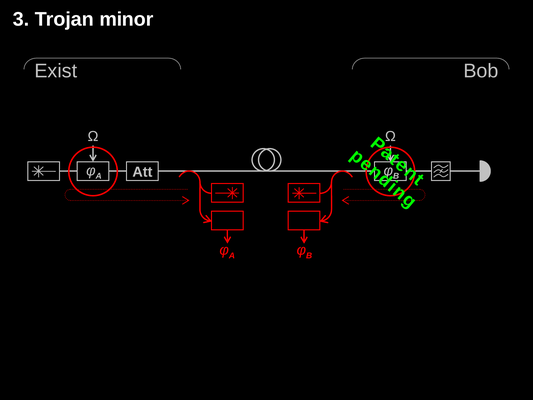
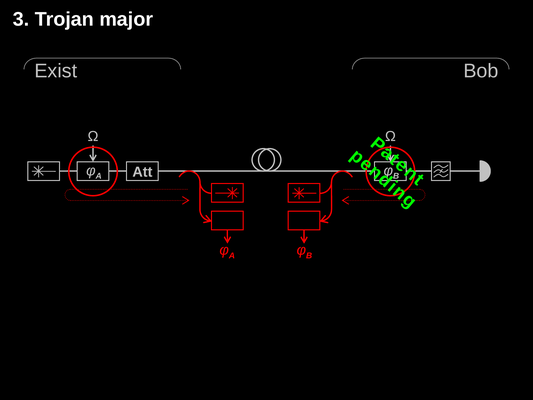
minor: minor -> major
